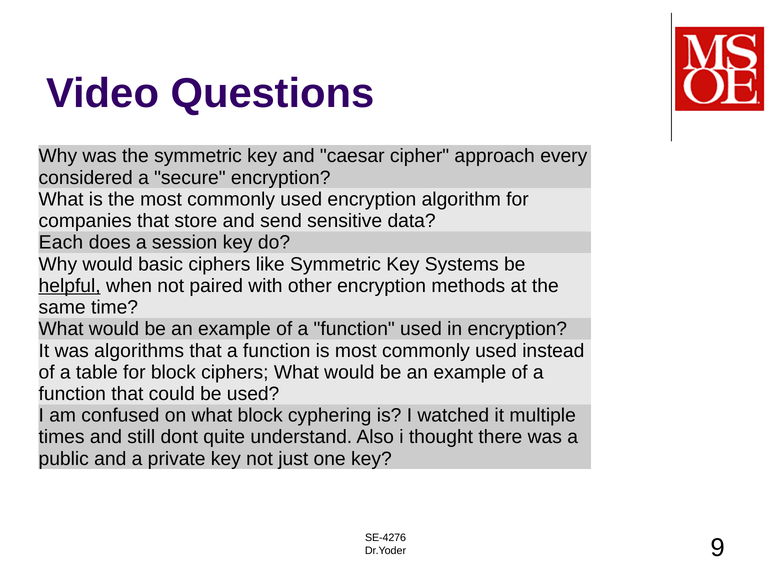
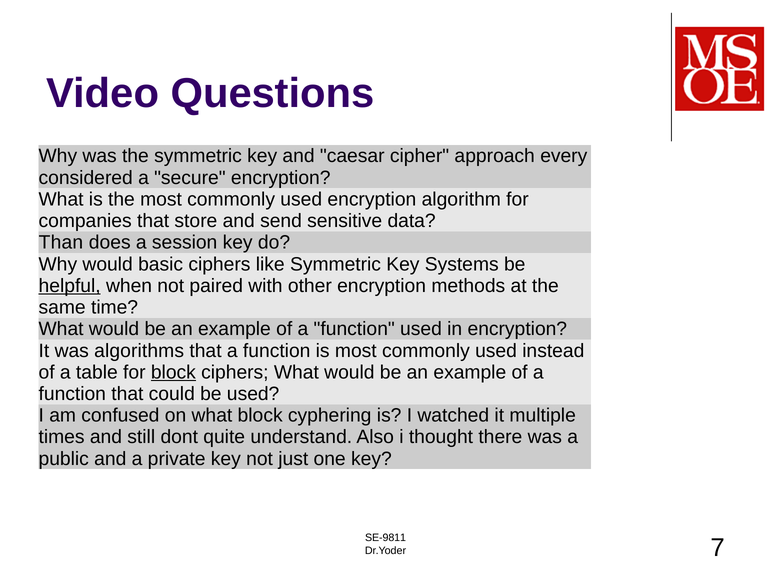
Each: Each -> Than
block at (173, 372) underline: none -> present
SE-4276: SE-4276 -> SE-9811
9: 9 -> 7
